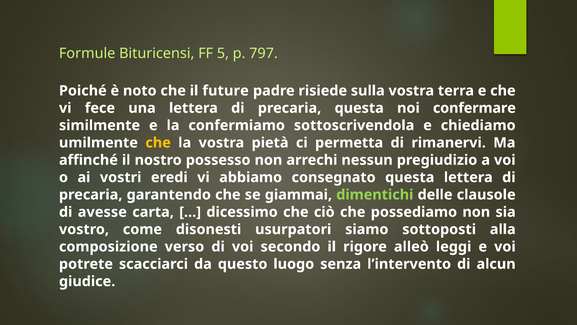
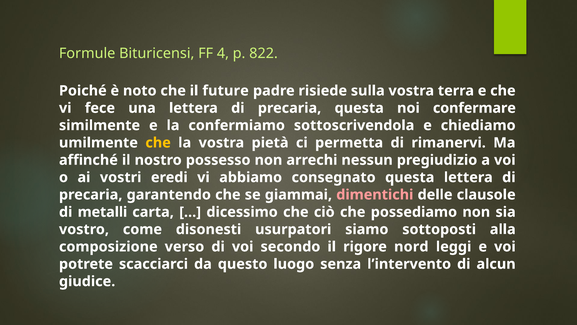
5: 5 -> 4
797: 797 -> 822
dimentichi colour: light green -> pink
avesse: avesse -> metalli
alleò: alleò -> nord
